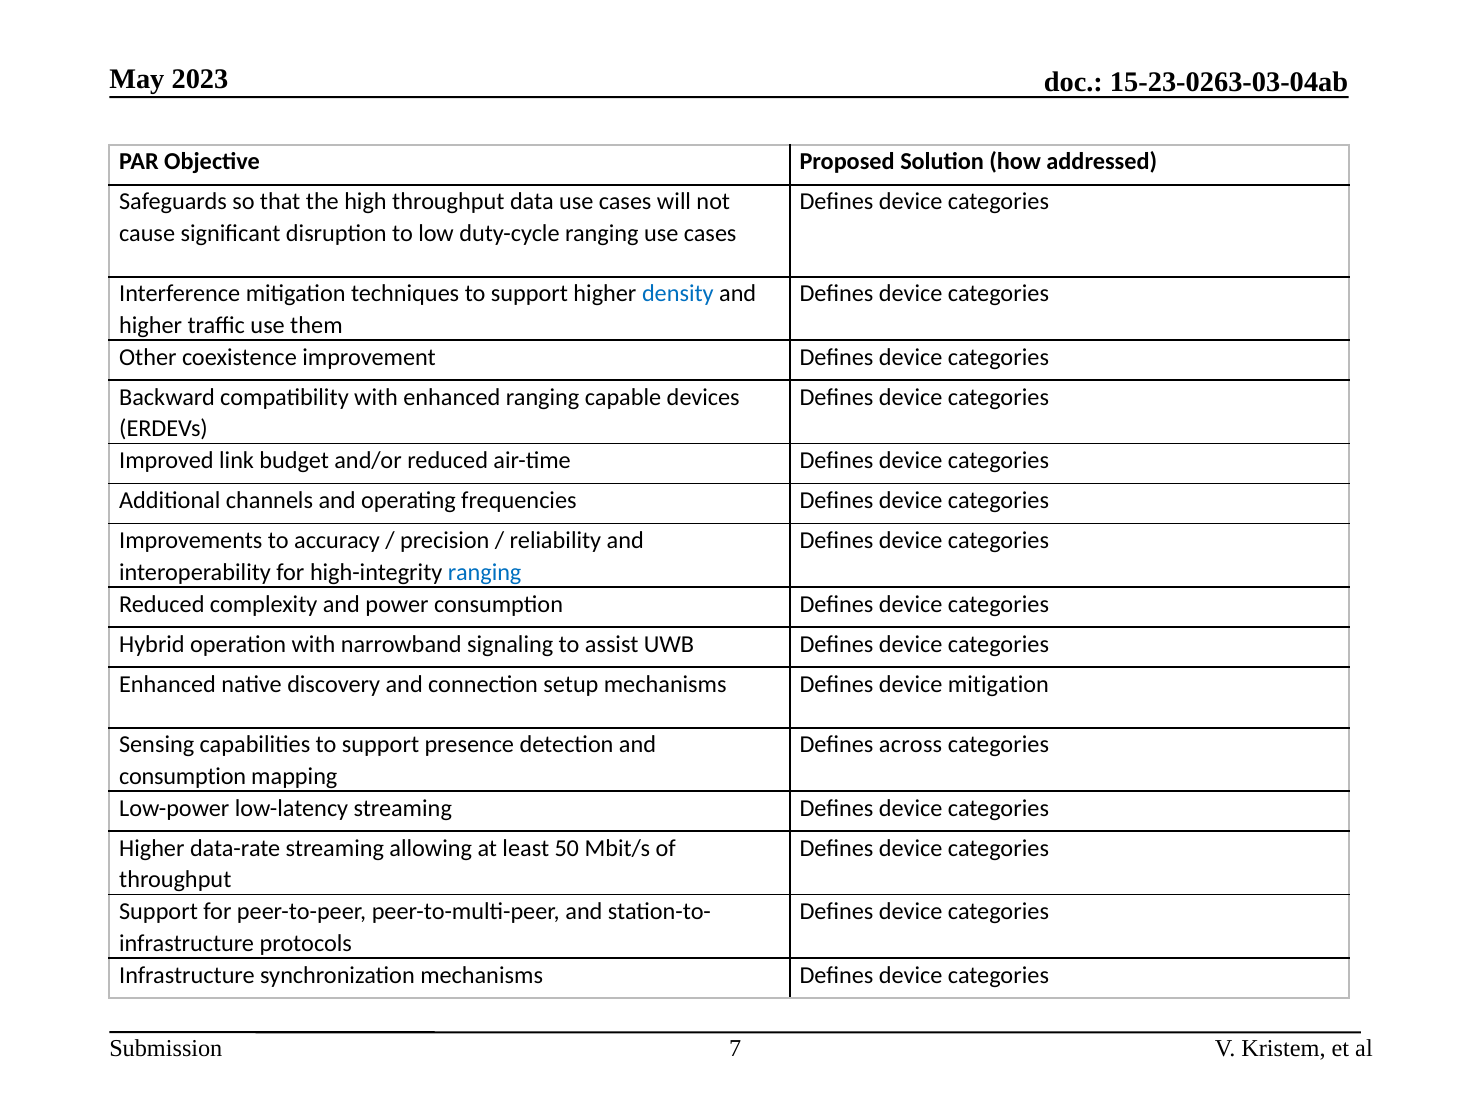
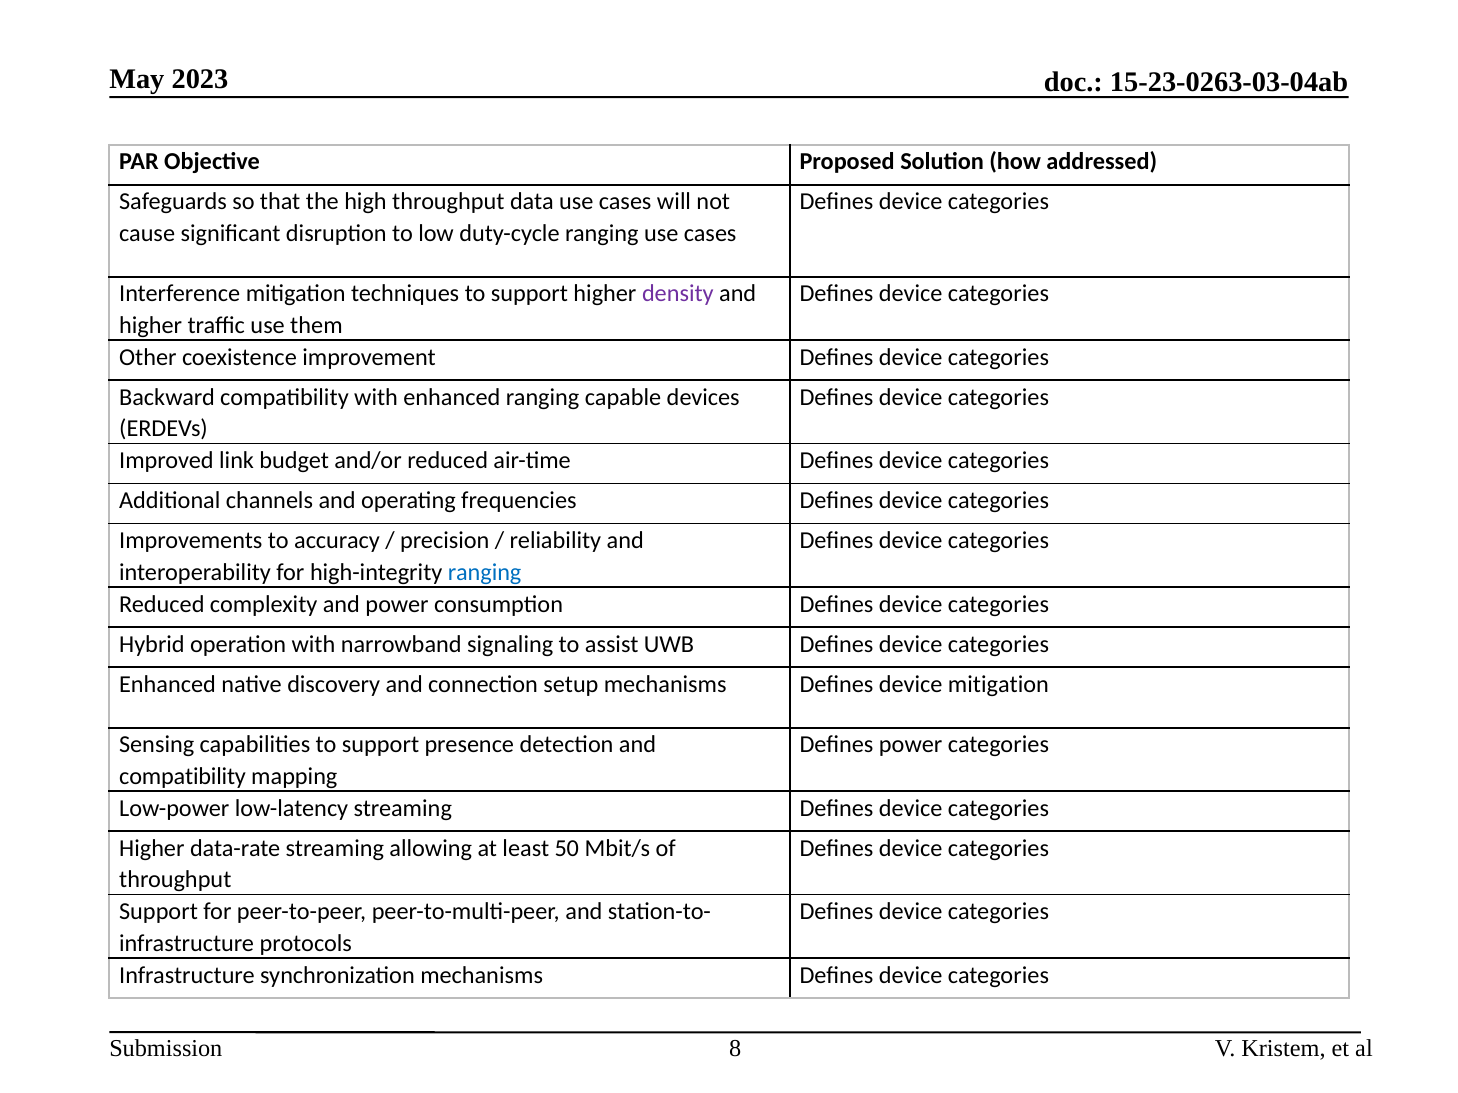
density colour: blue -> purple
Defines across: across -> power
consumption at (183, 777): consumption -> compatibility
7: 7 -> 8
